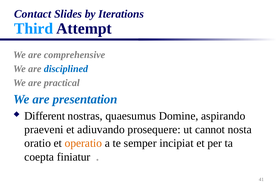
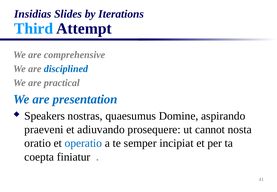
Contact: Contact -> Insidias
Different: Different -> Speakers
operatio colour: orange -> blue
